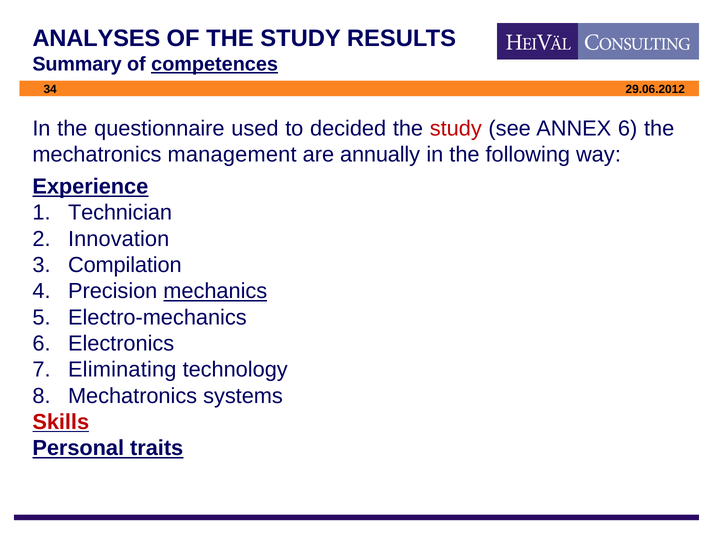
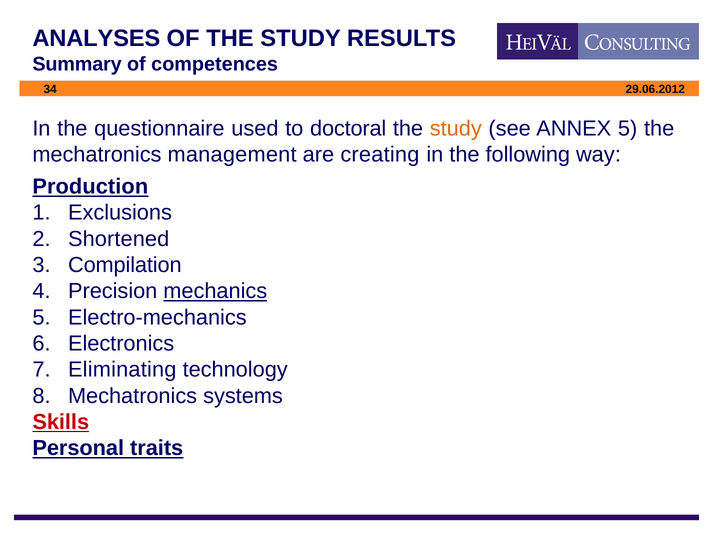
competences underline: present -> none
decided: decided -> doctoral
study at (456, 128) colour: red -> orange
ANNEX 6: 6 -> 5
annually: annually -> creating
Experience: Experience -> Production
Technician: Technician -> Exclusions
Innovation: Innovation -> Shortened
